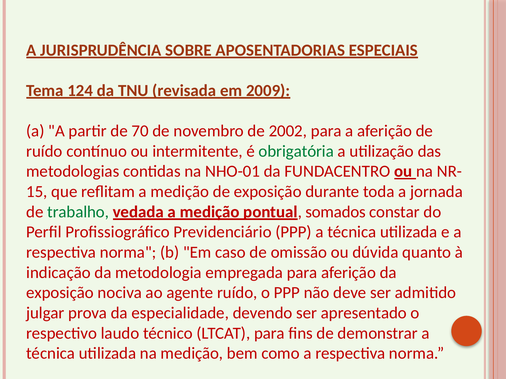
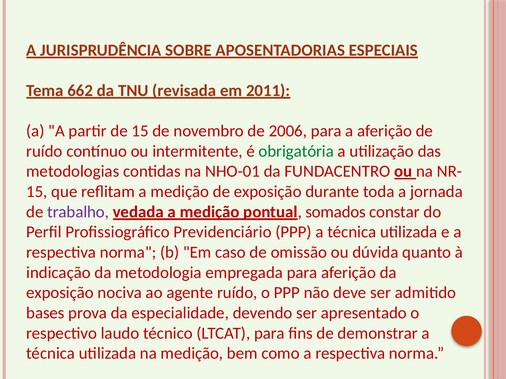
124: 124 -> 662
2009: 2009 -> 2011
de 70: 70 -> 15
2002: 2002 -> 2006
trabalho colour: green -> purple
julgar: julgar -> bases
